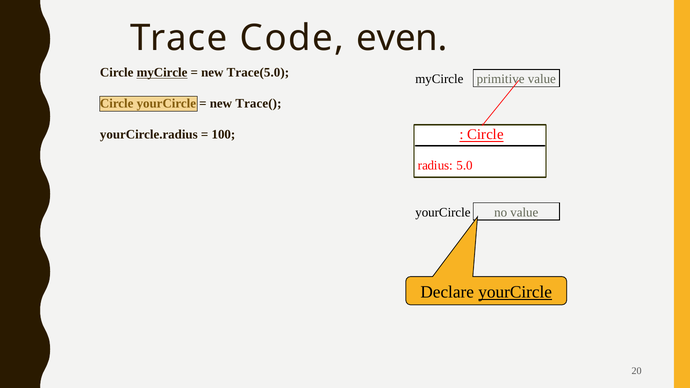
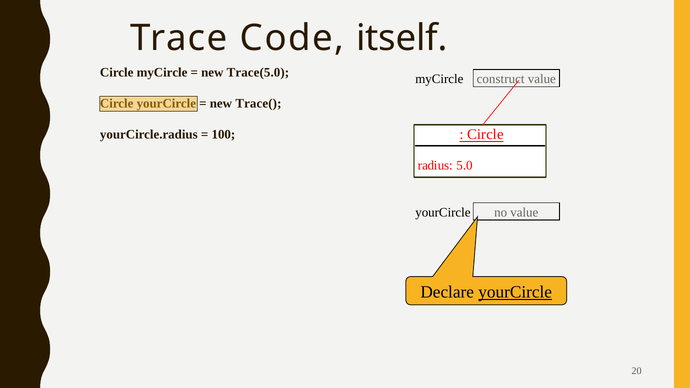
even: even -> itself
myCircle at (162, 73) underline: present -> none
primitive: primitive -> construct
